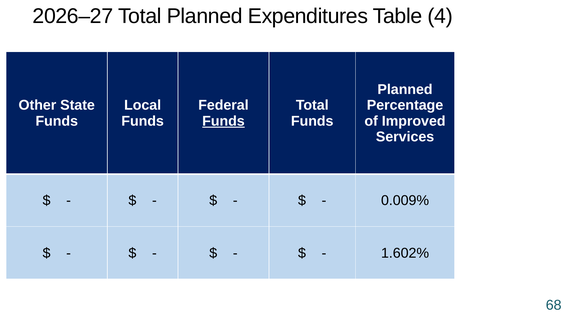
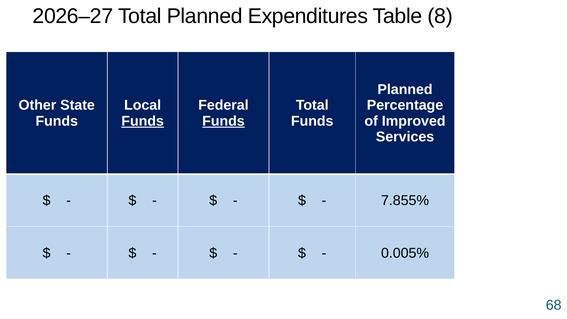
4: 4 -> 8
Funds at (143, 121) underline: none -> present
0.009%: 0.009% -> 7.855%
1.602%: 1.602% -> 0.005%
